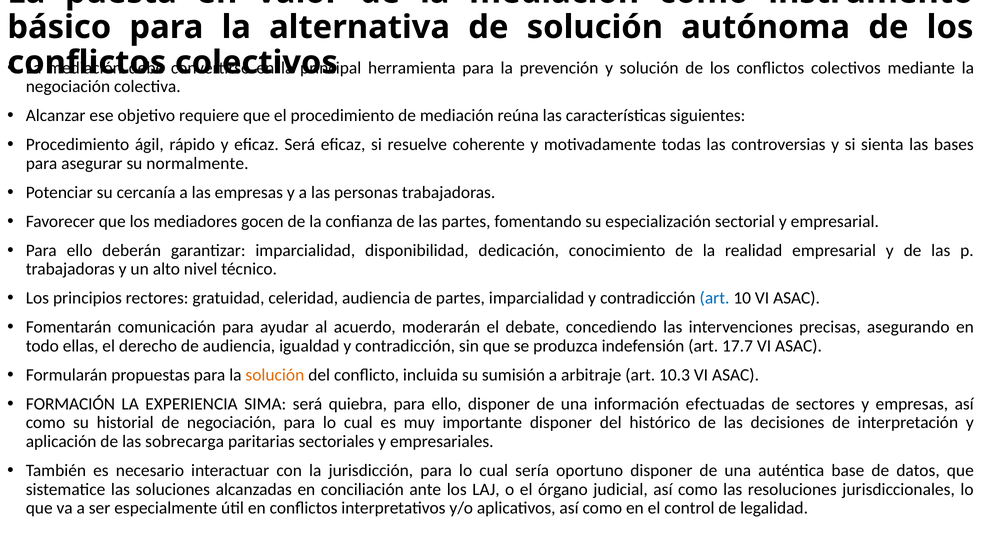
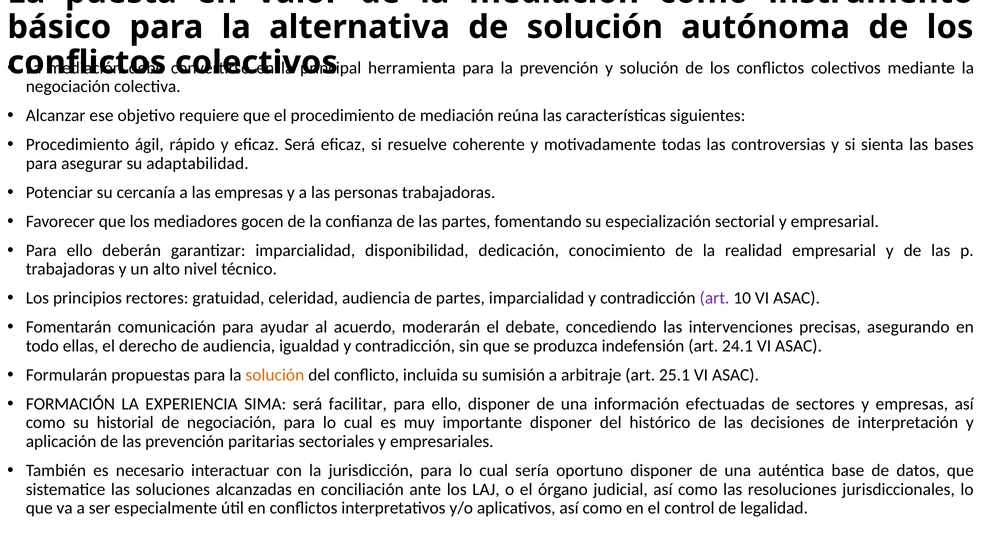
normalmente: normalmente -> adaptabilidad
art at (715, 298) colour: blue -> purple
17.7: 17.7 -> 24.1
10.3: 10.3 -> 25.1
quiebra: quiebra -> facilitar
las sobrecarga: sobrecarga -> prevención
